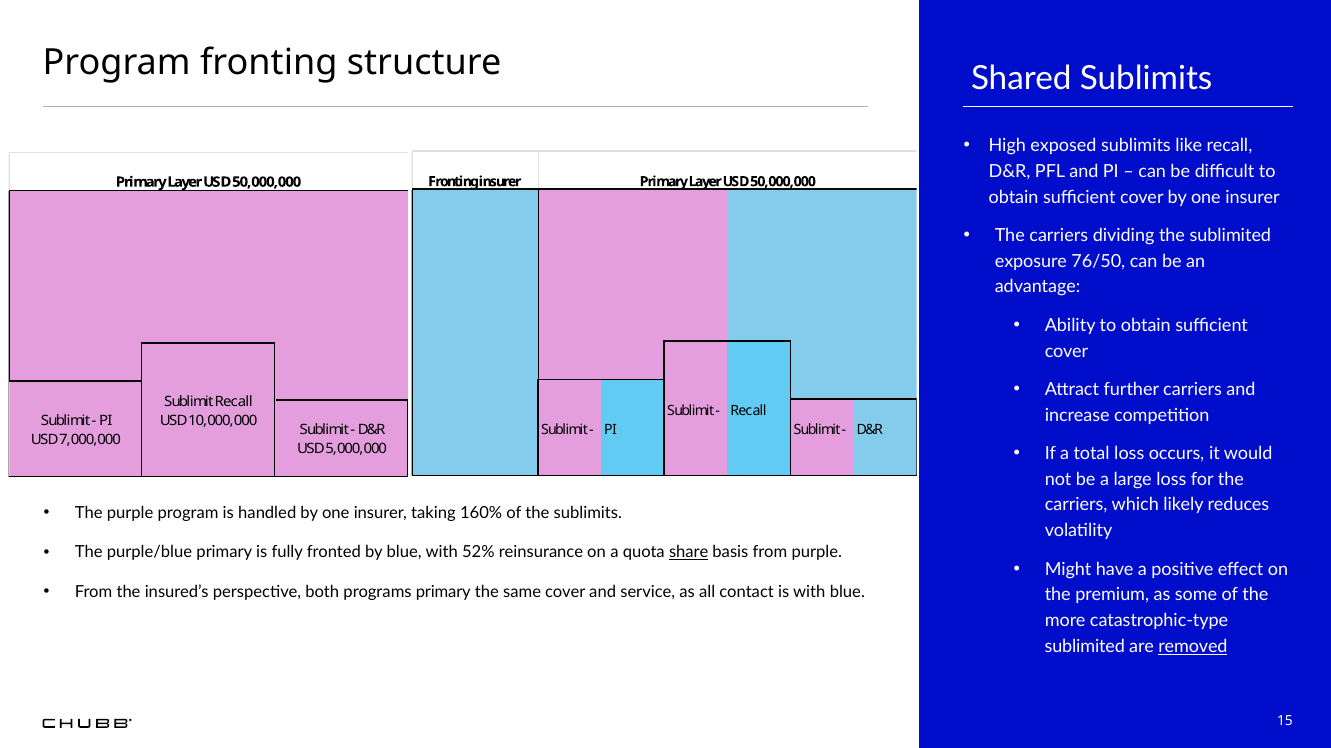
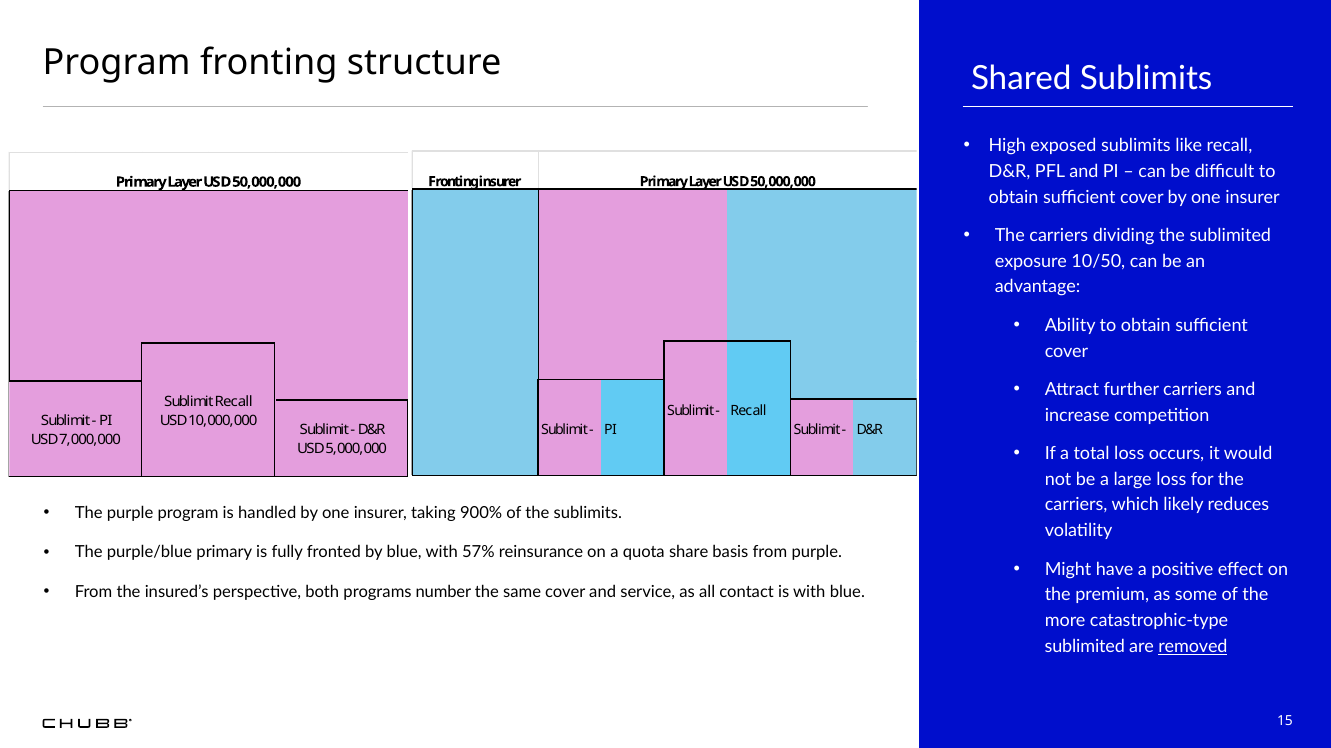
76/50: 76/50 -> 10/50
160%: 160% -> 900%
52%: 52% -> 57%
share underline: present -> none
programs primary: primary -> number
